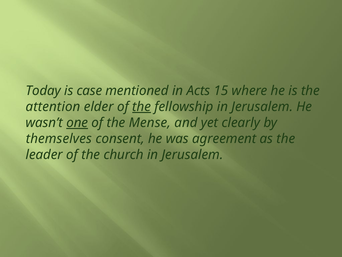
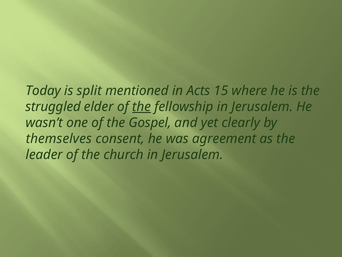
case: case -> split
attention: attention -> struggled
one underline: present -> none
Mense: Mense -> Gospel
